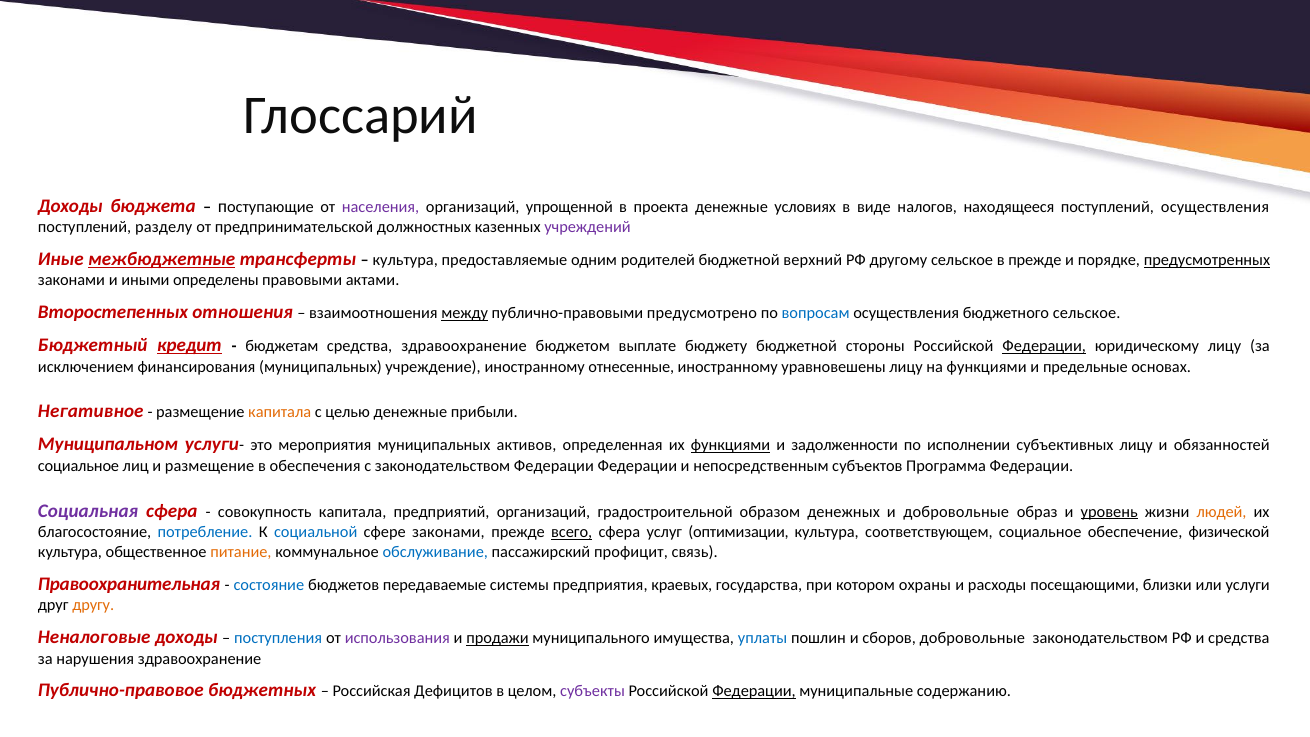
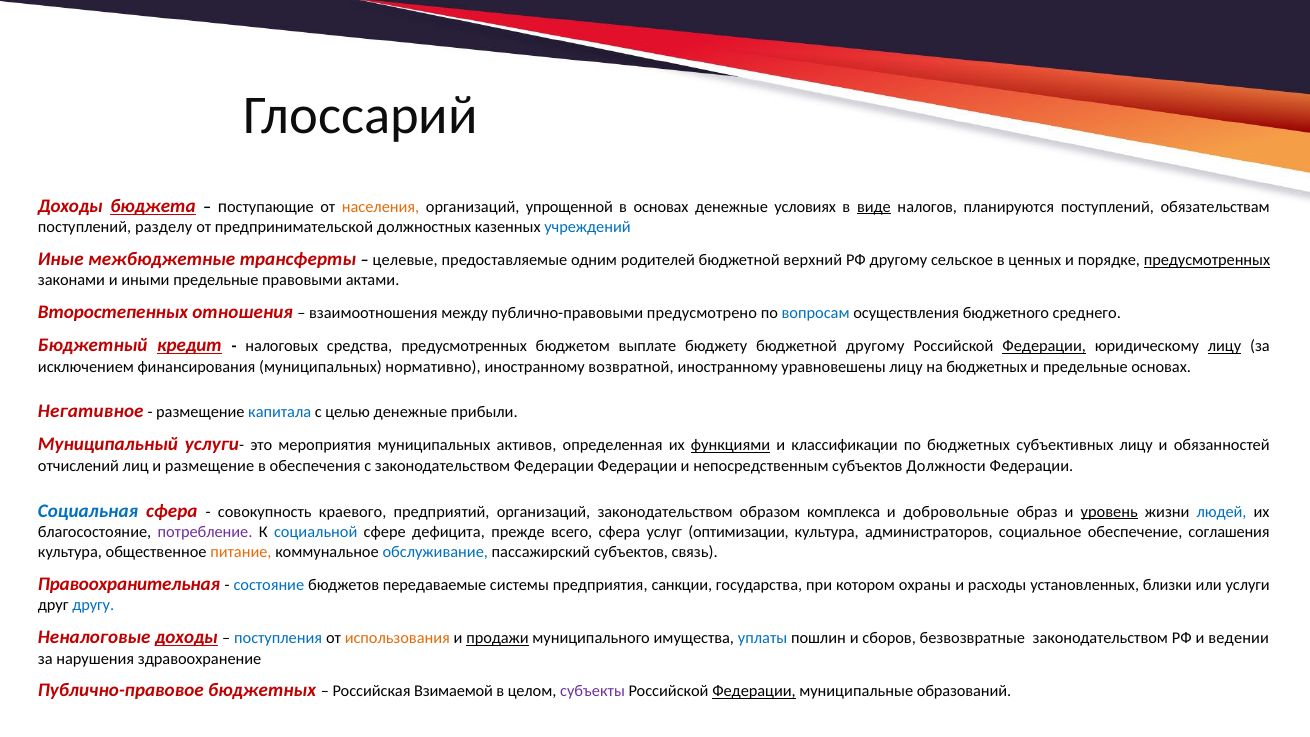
бюджета underline: none -> present
населения colour: purple -> orange
в проекта: проекта -> основах
виде underline: none -> present
находящееся: находящееся -> планируются
поступлений осуществления: осуществления -> обязательствам
учреждений colour: purple -> blue
межбюджетные underline: present -> none
культура at (405, 260): культура -> целевые
в прежде: прежде -> ценных
иными определены: определены -> предельные
между underline: present -> none
бюджетного сельское: сельское -> среднего
бюджетам: бюджетам -> налоговых
средства здравоохранение: здравоохранение -> предусмотренных
бюджетной стороны: стороны -> другому
лицу at (1225, 346) underline: none -> present
учреждение: учреждение -> нормативно
отнесенные: отнесенные -> возвратной
на функциями: функциями -> бюджетных
капитала at (280, 412) colour: orange -> blue
Муниципальном: Муниципальном -> Муниципальный
задолженности: задолженности -> классификации
по исполнении: исполнении -> бюджетных
социальное at (79, 466): социальное -> отчислений
Программа: Программа -> Должности
Социальная colour: purple -> blue
совокупность капитала: капитала -> краевого
организаций градостроительной: градостроительной -> законодательством
денежных: денежных -> комплекса
людей colour: orange -> blue
потребление colour: blue -> purple
сфере законами: законами -> дефицита
всего underline: present -> none
соответствующем: соответствующем -> администраторов
физической: физической -> соглашения
пассажирский профицит: профицит -> субъектов
краевых: краевых -> санкции
посещающими: посещающими -> установленных
другу colour: orange -> blue
доходы at (186, 637) underline: none -> present
использования colour: purple -> orange
сборов добровольные: добровольные -> безвозвратные
и средства: средства -> ведении
Дефицитов: Дефицитов -> Взимаемой
содержанию: содержанию -> образований
